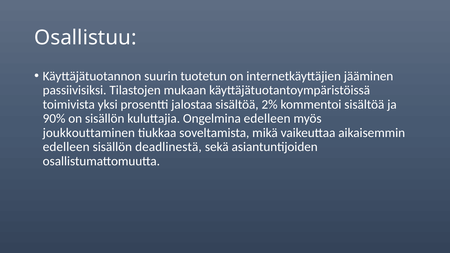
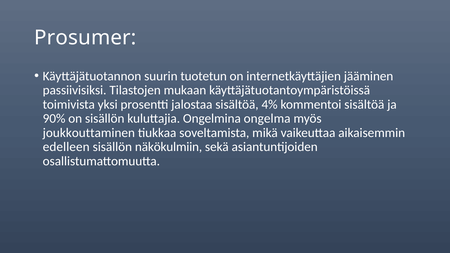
Osallistuu: Osallistuu -> Prosumer
2%: 2% -> 4%
Ongelmina edelleen: edelleen -> ongelma
deadlinestä: deadlinestä -> näkökulmiin
